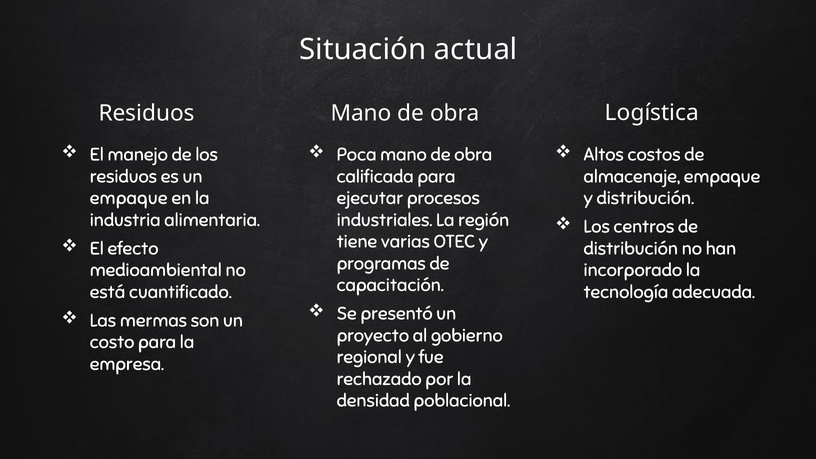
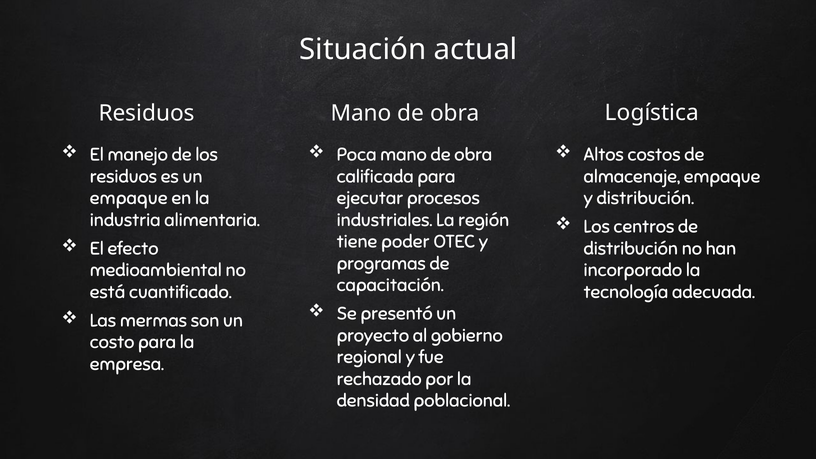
varias: varias -> poder
